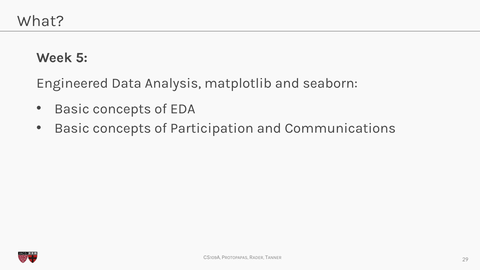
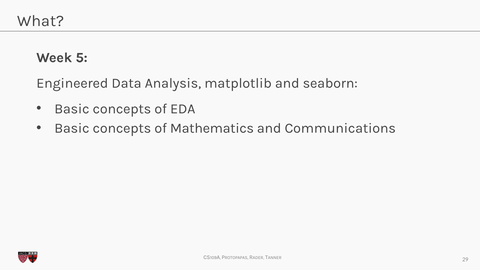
Participation: Participation -> Mathematics
